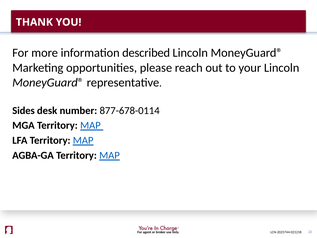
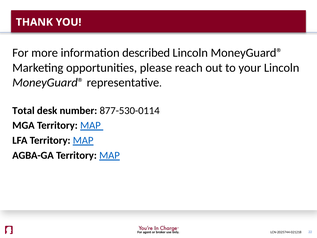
Sides: Sides -> Total
877-678-0114: 877-678-0114 -> 877-530-0114
